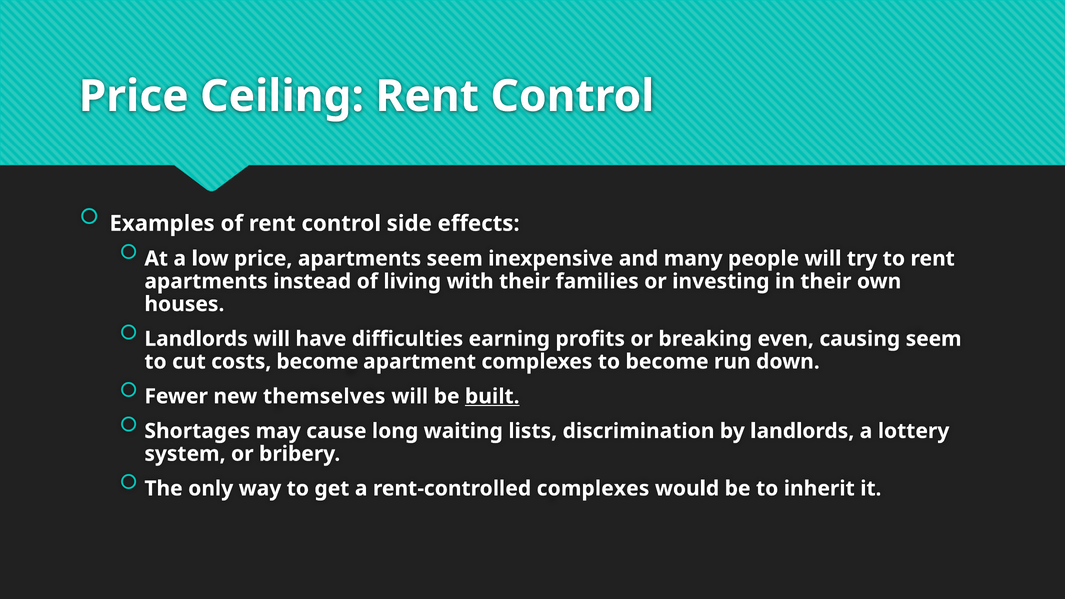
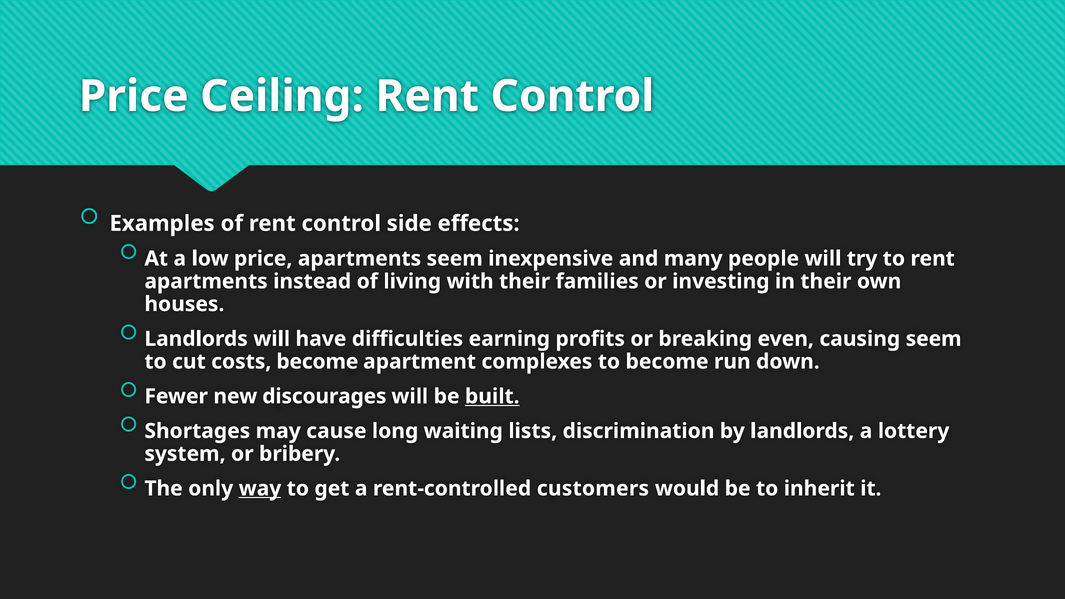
themselves: themselves -> discourages
way underline: none -> present
rent-controlled complexes: complexes -> customers
